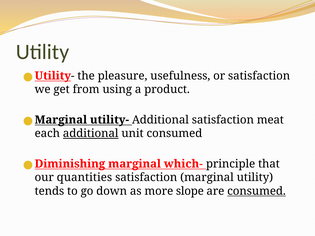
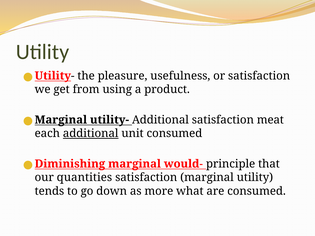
which-: which- -> would-
slope: slope -> what
consumed at (257, 191) underline: present -> none
